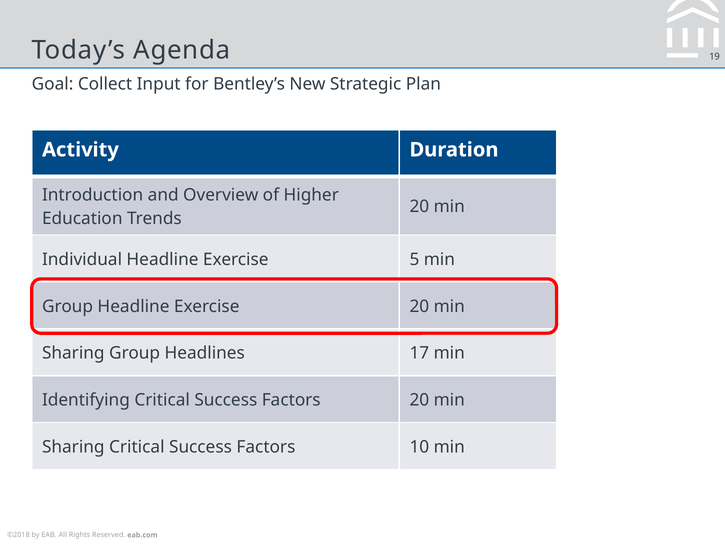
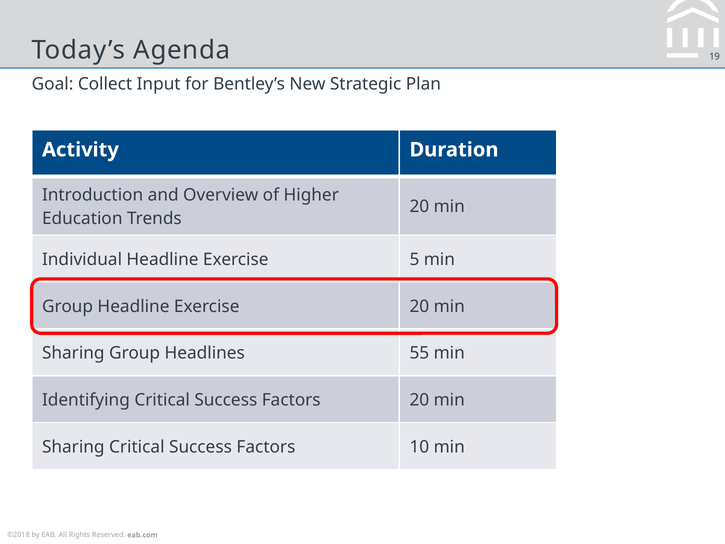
17: 17 -> 55
